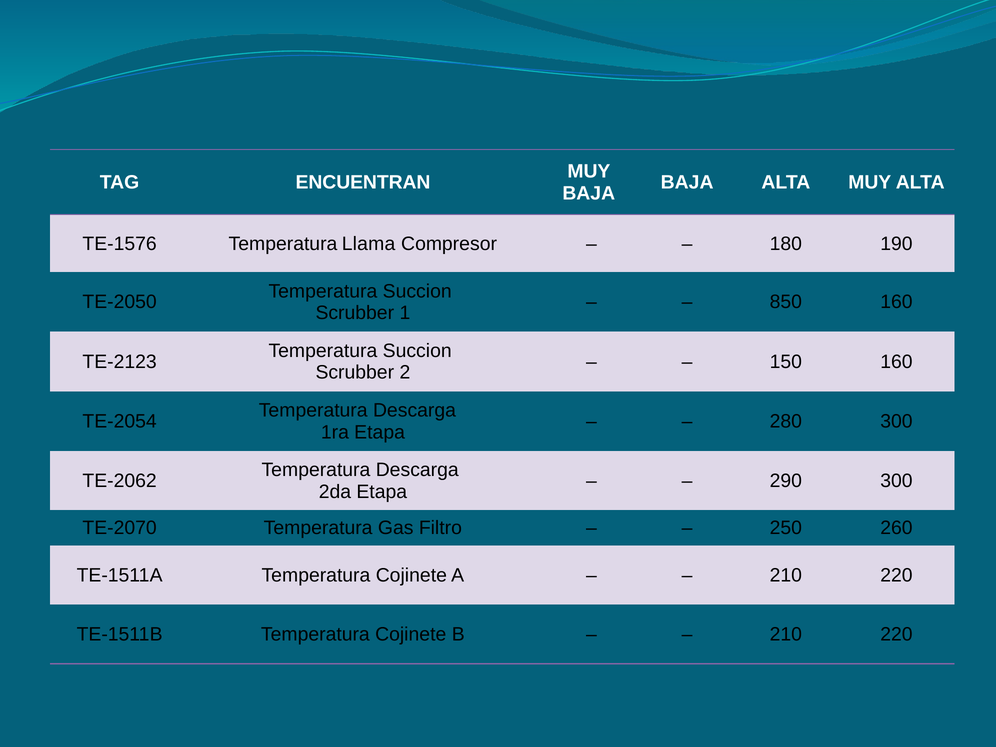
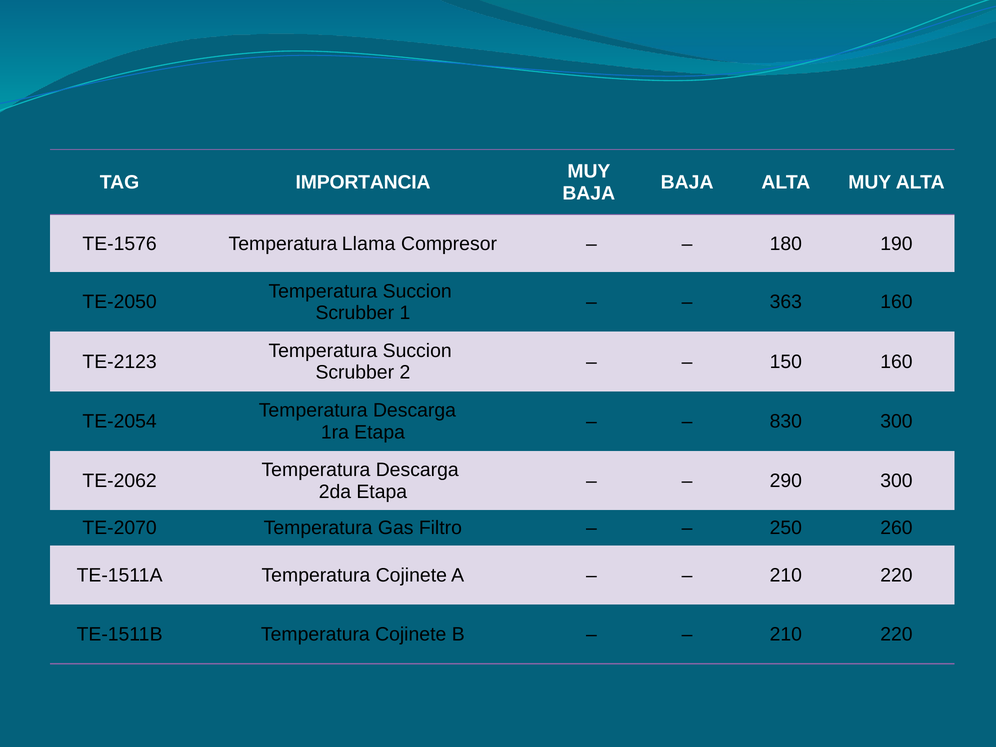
ENCUENTRAN: ENCUENTRAN -> IMPORTANCIA
850: 850 -> 363
280: 280 -> 830
